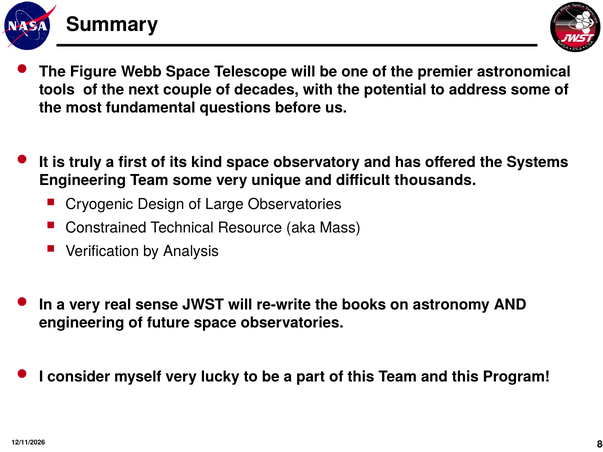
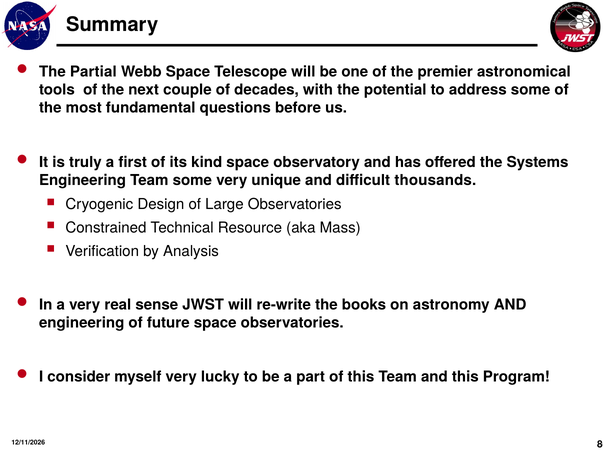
Figure: Figure -> Partial
